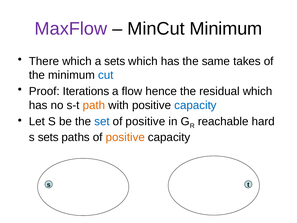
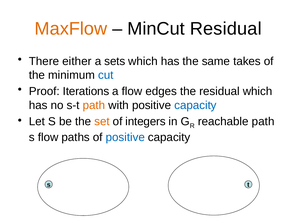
MaxFlow colour: purple -> orange
MinCut Minimum: Minimum -> Residual
There which: which -> either
hence: hence -> edges
set colour: blue -> orange
positive at (145, 121): positive -> integers
reachable hard: hard -> path
s sets: sets -> flow
positive at (125, 137) colour: orange -> blue
